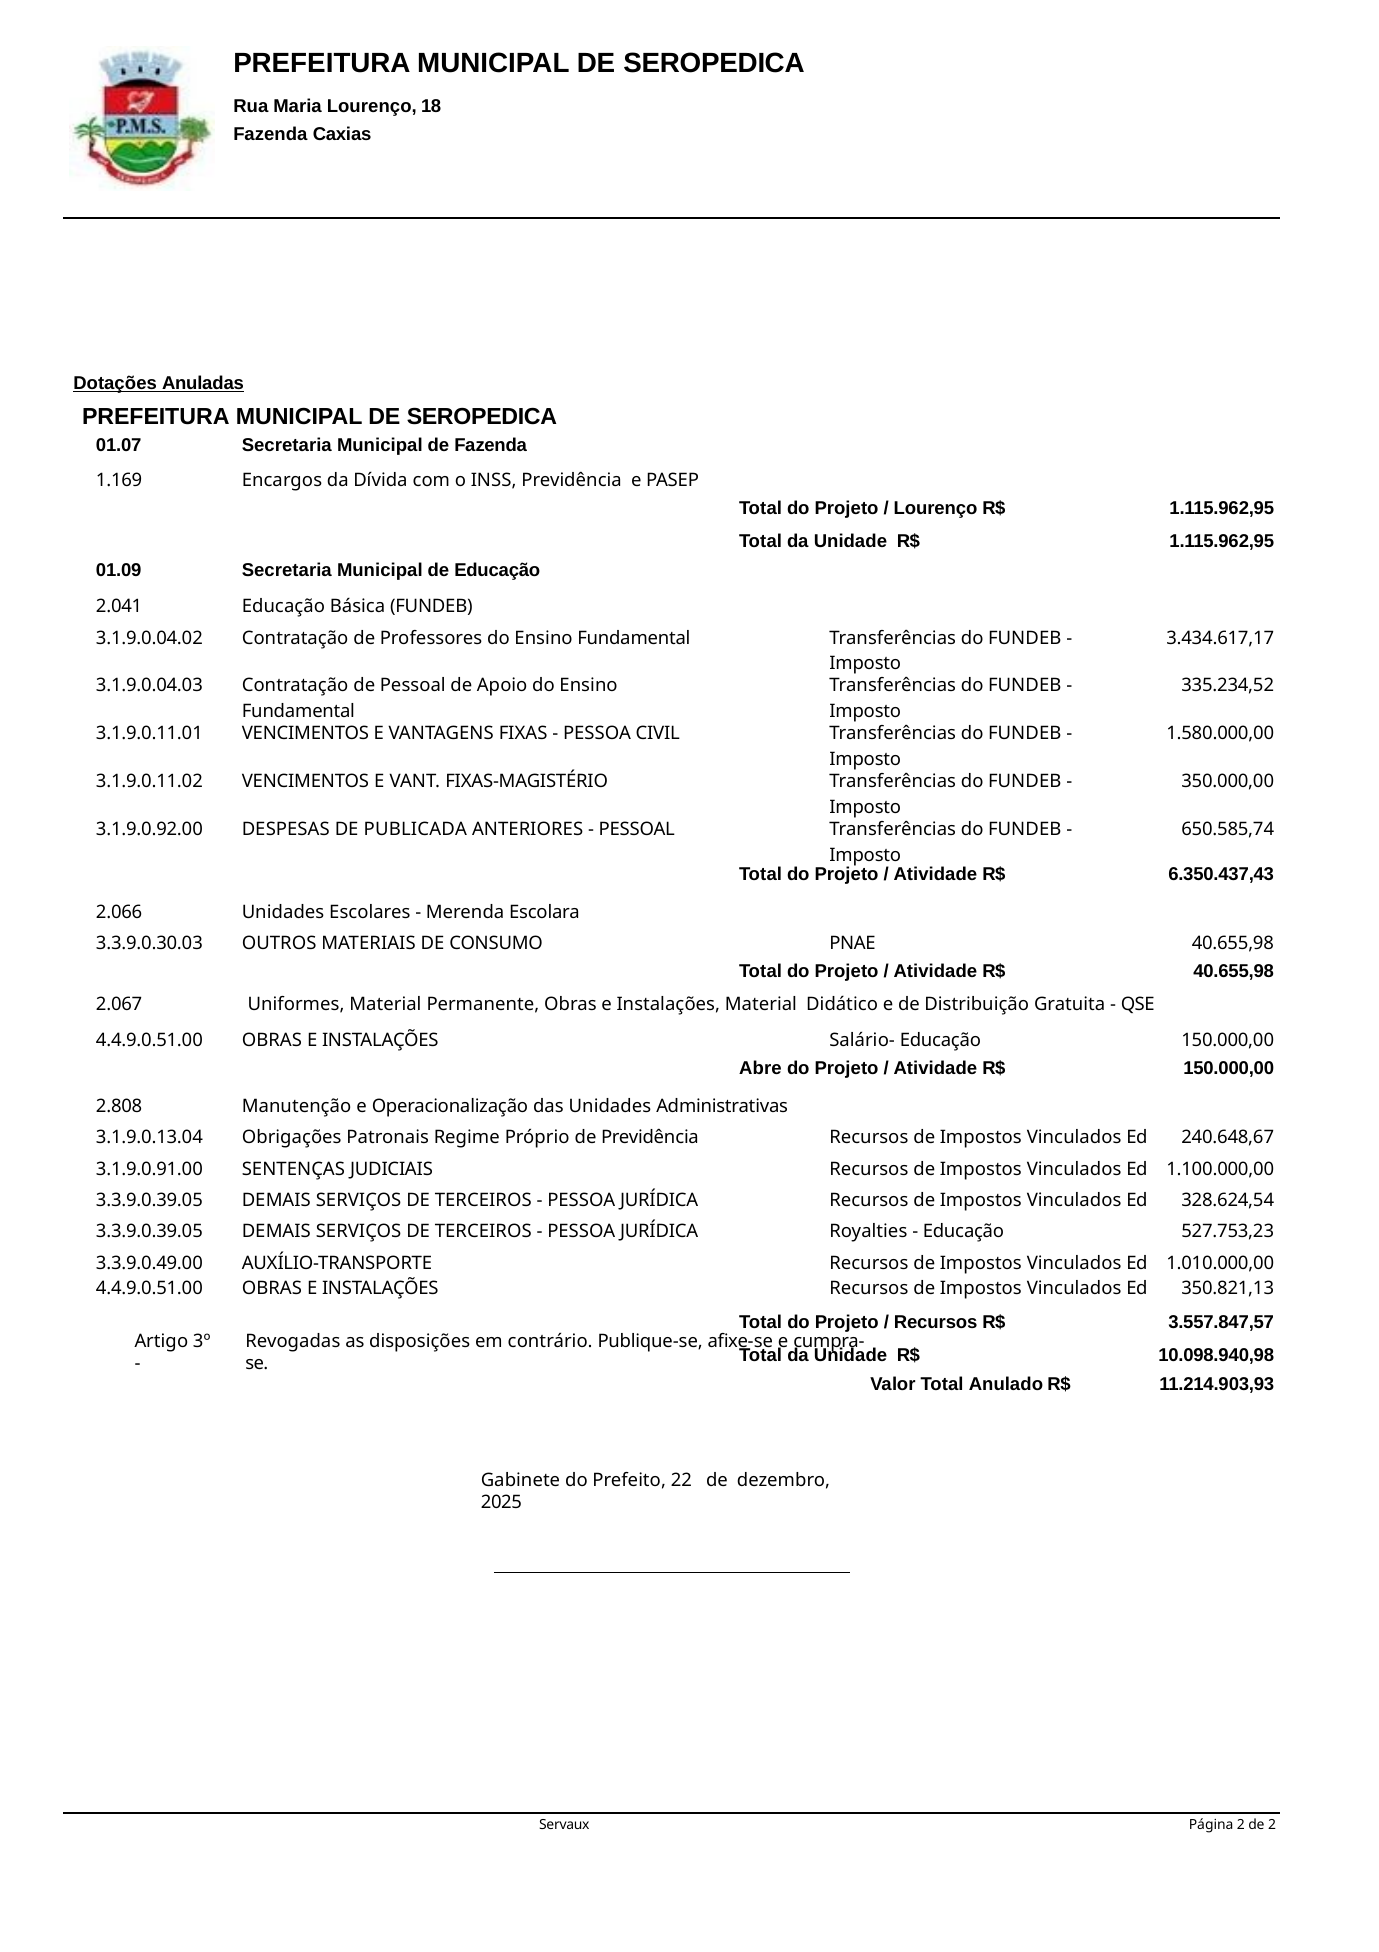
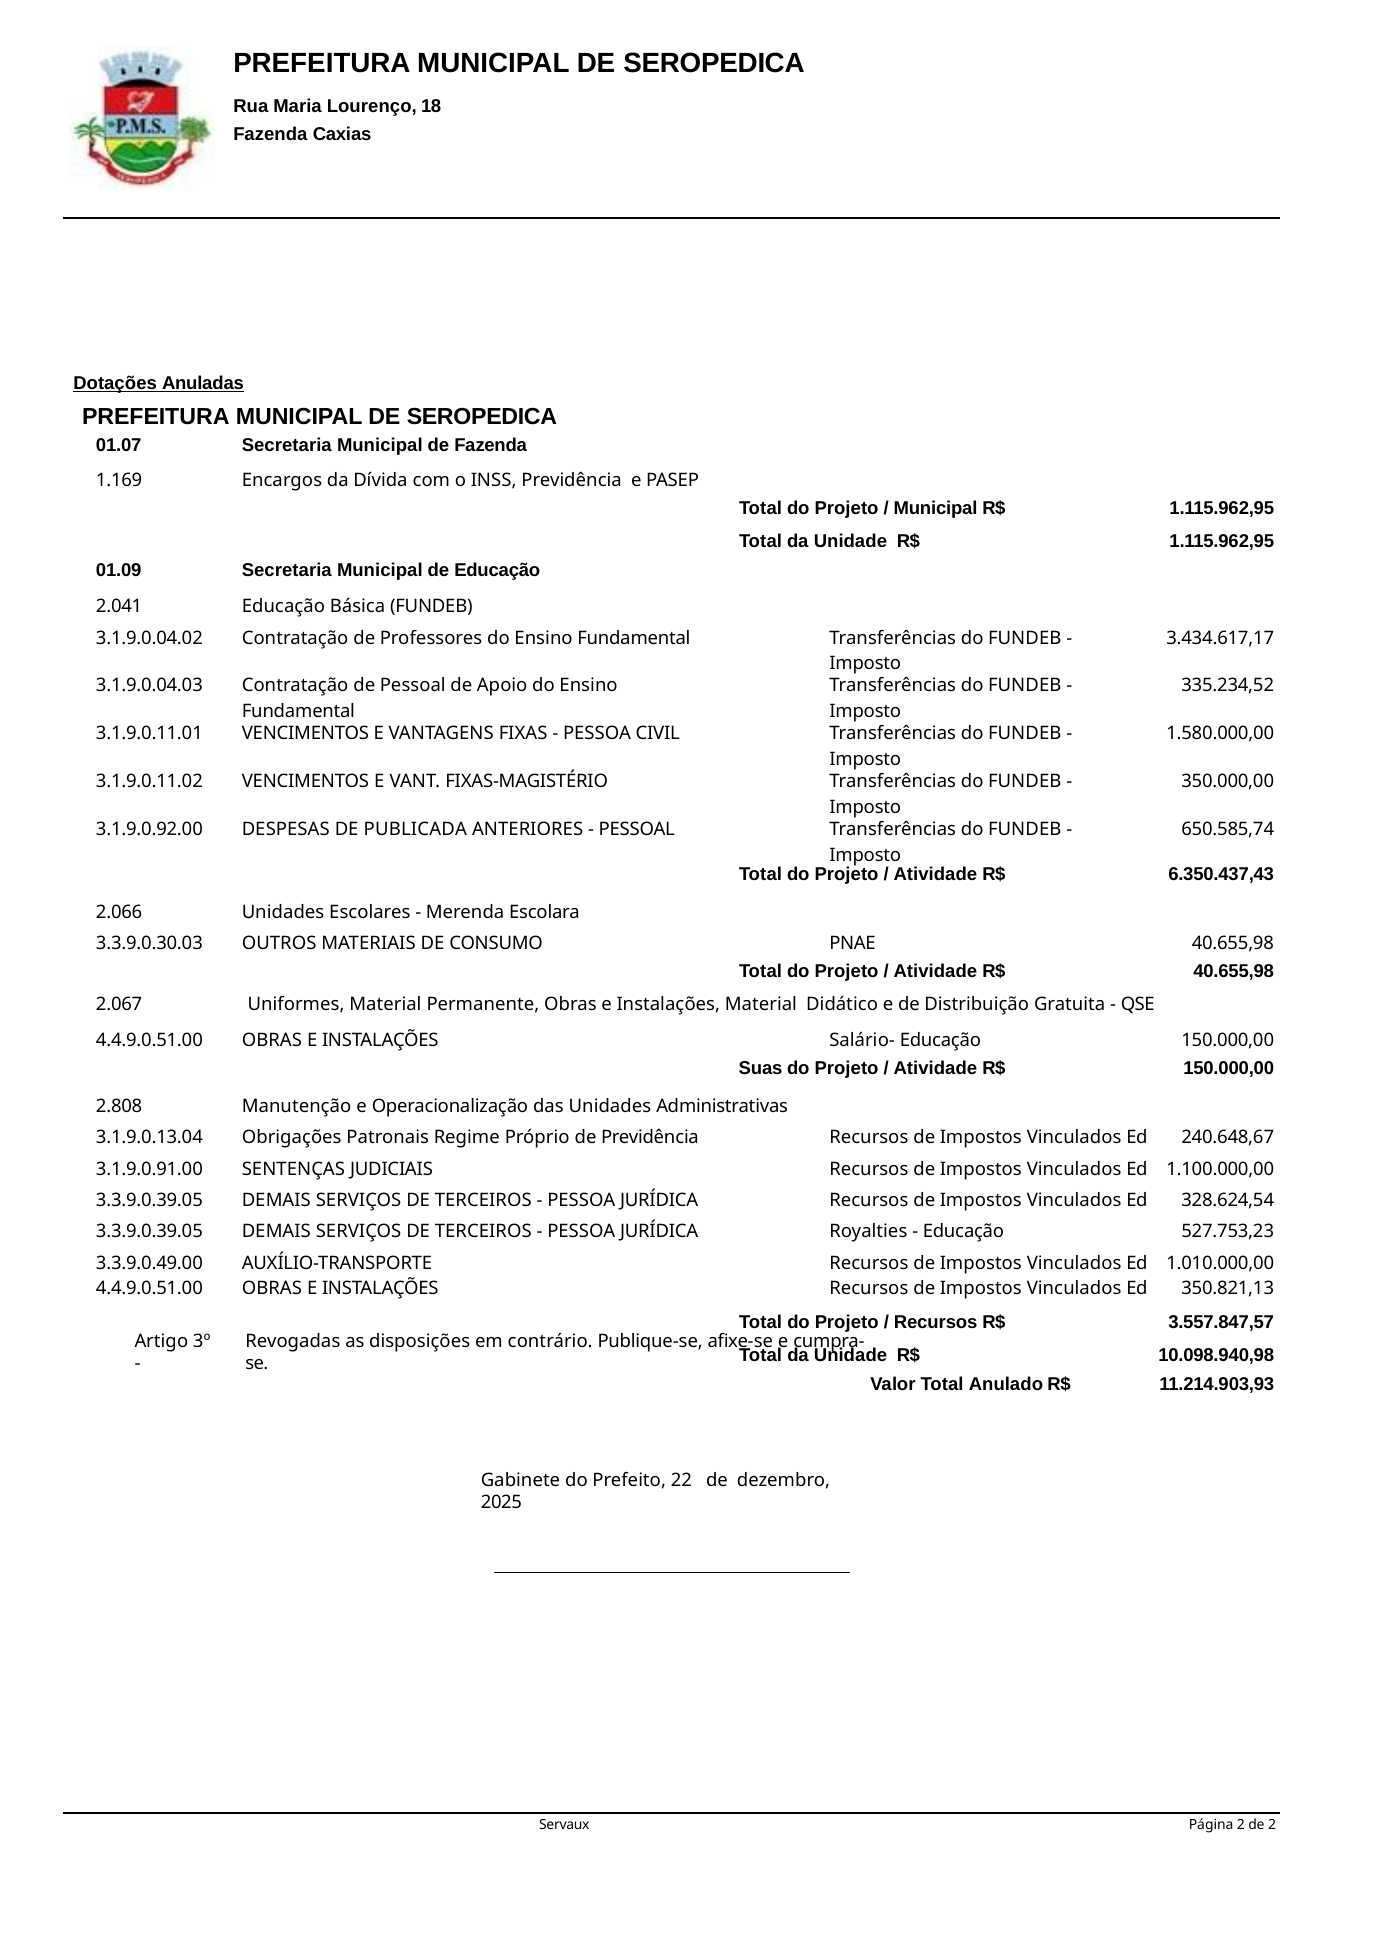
Lourenço at (935, 508): Lourenço -> Municipal
Abre: Abre -> Suas
